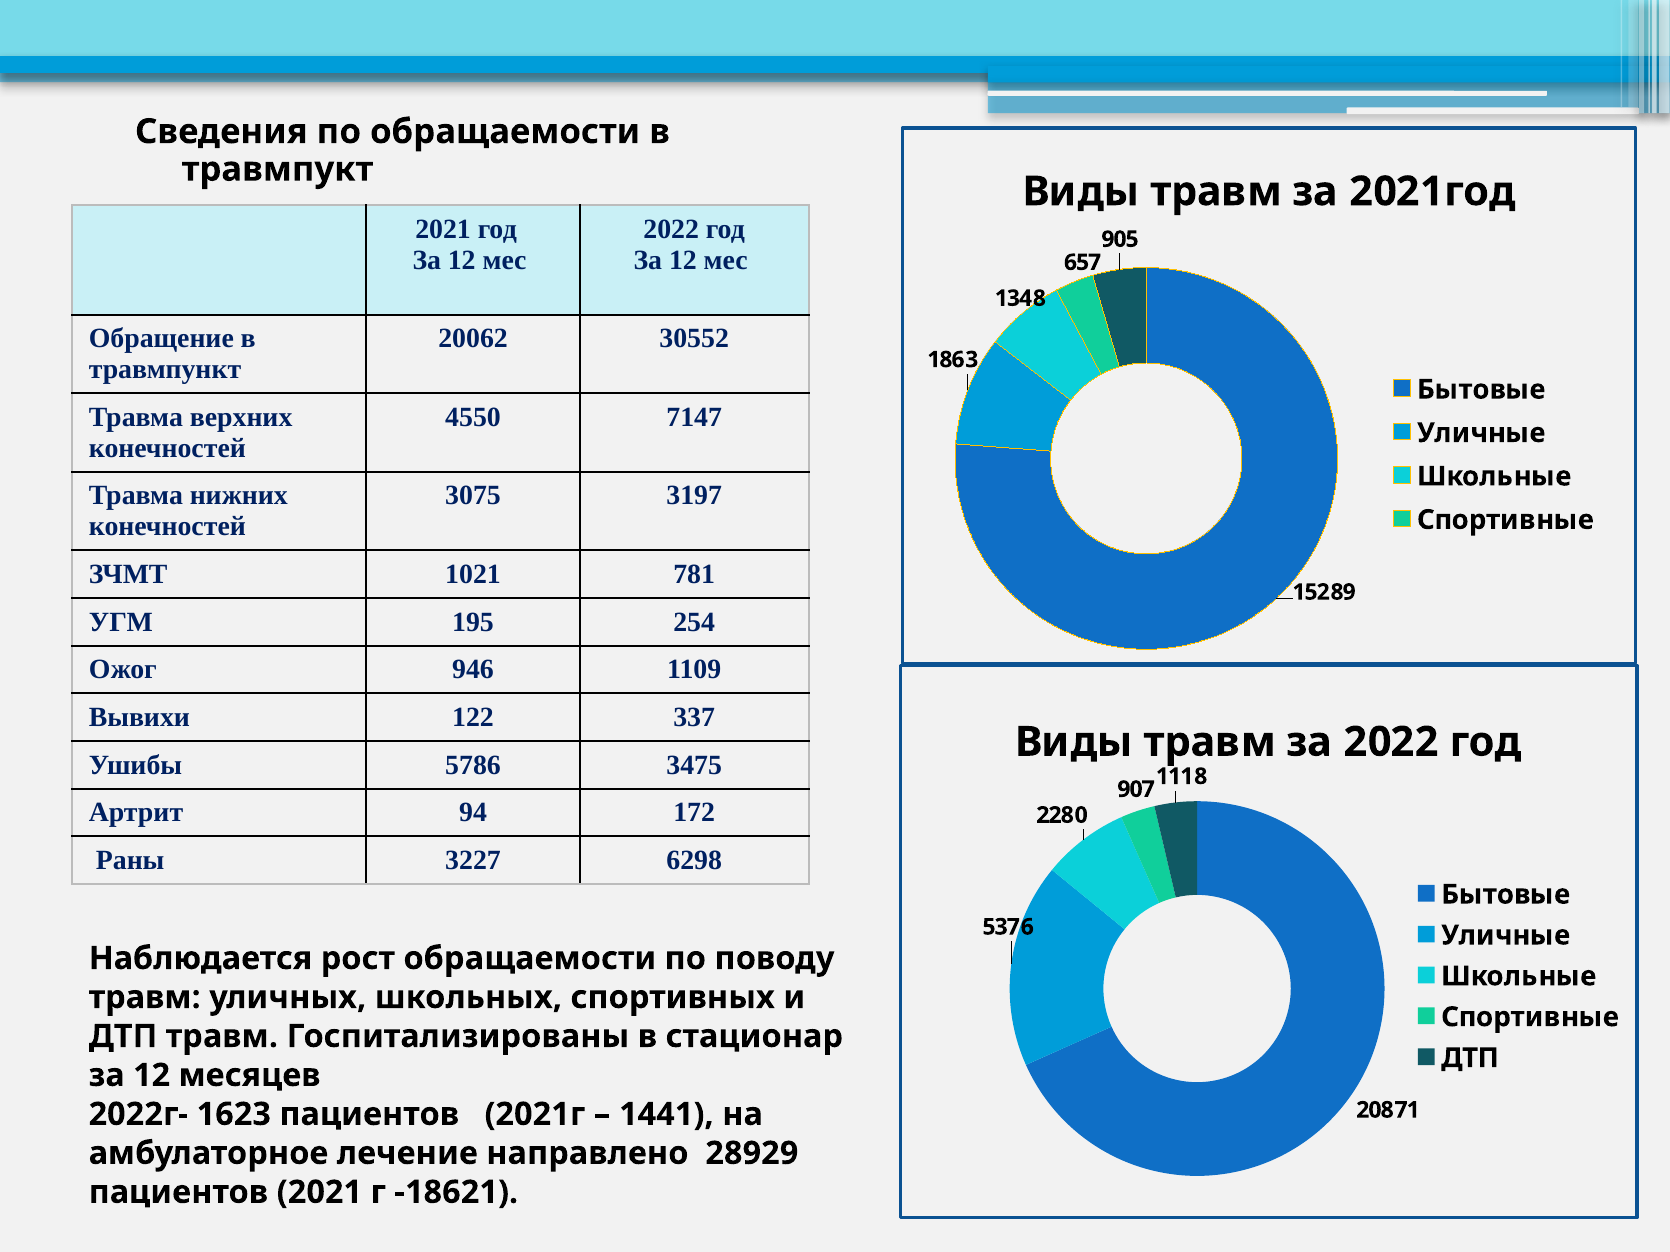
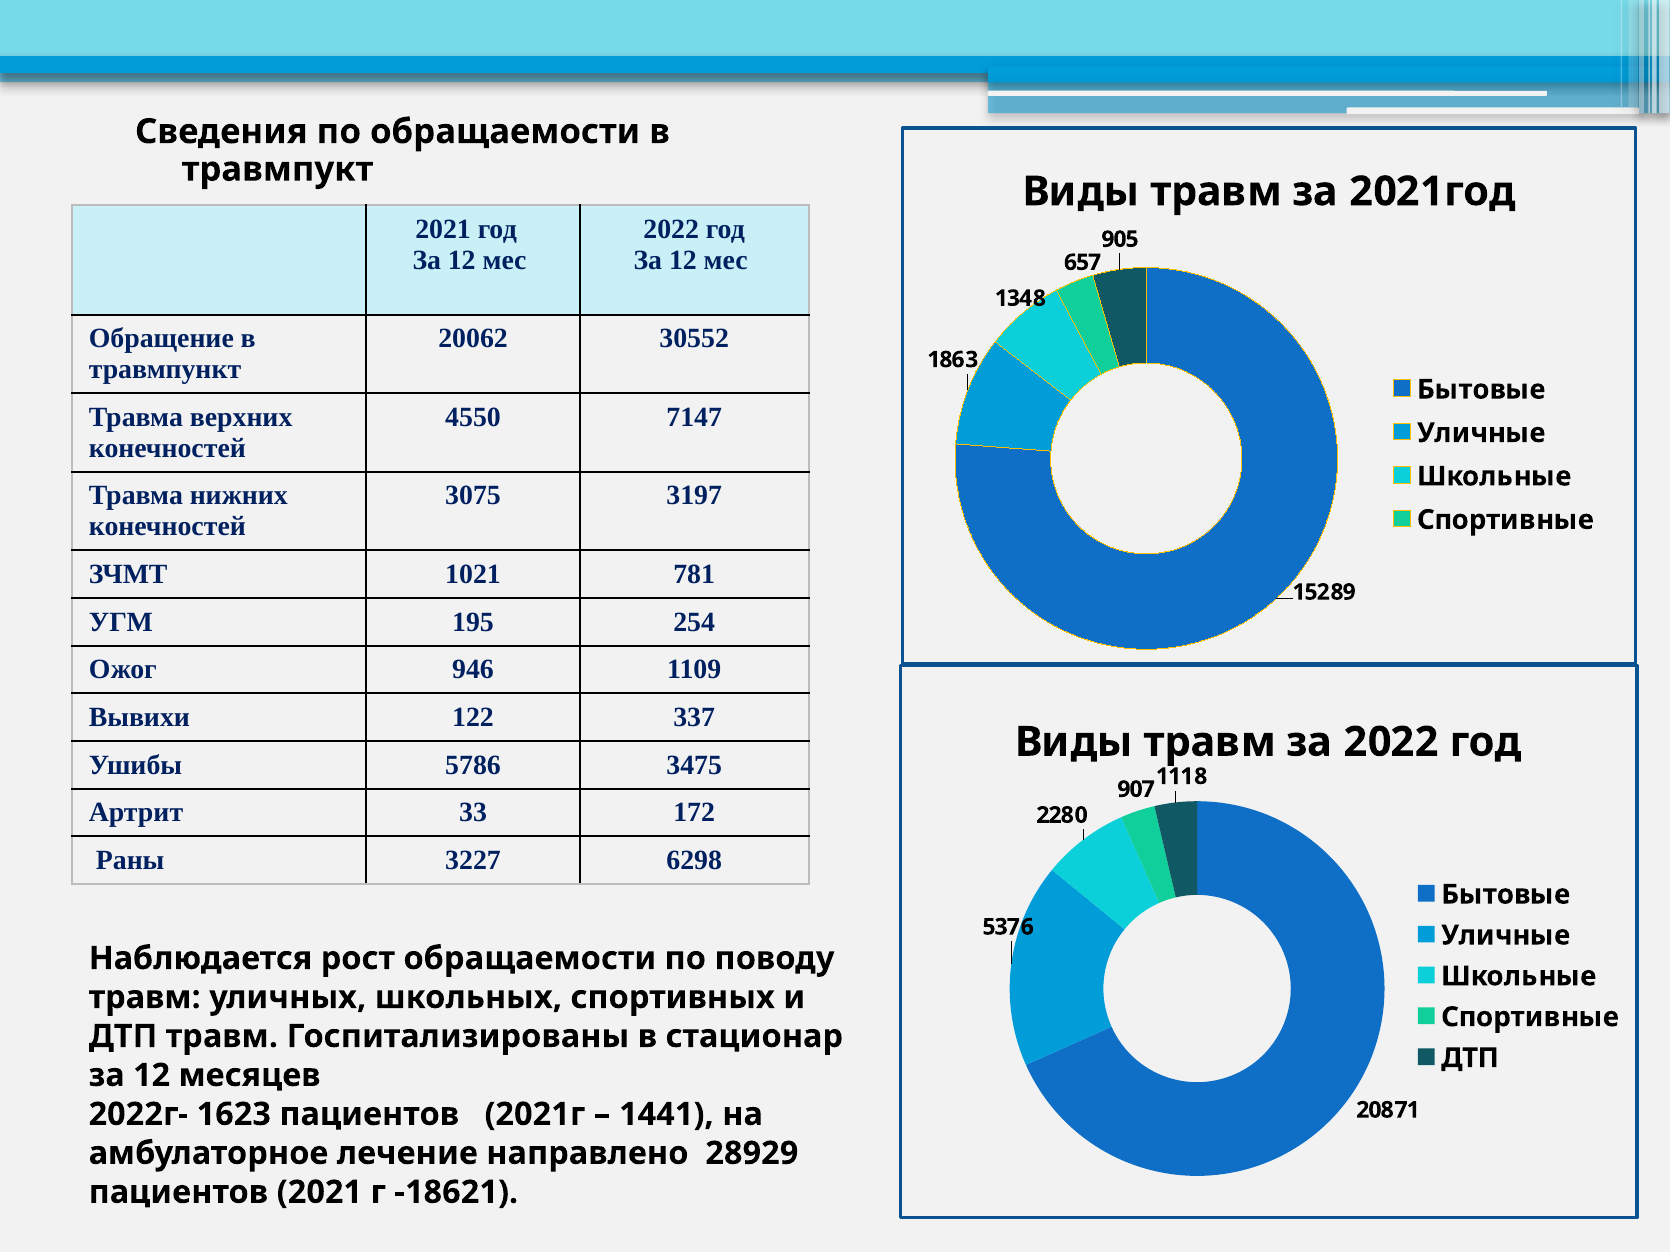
94: 94 -> 33
